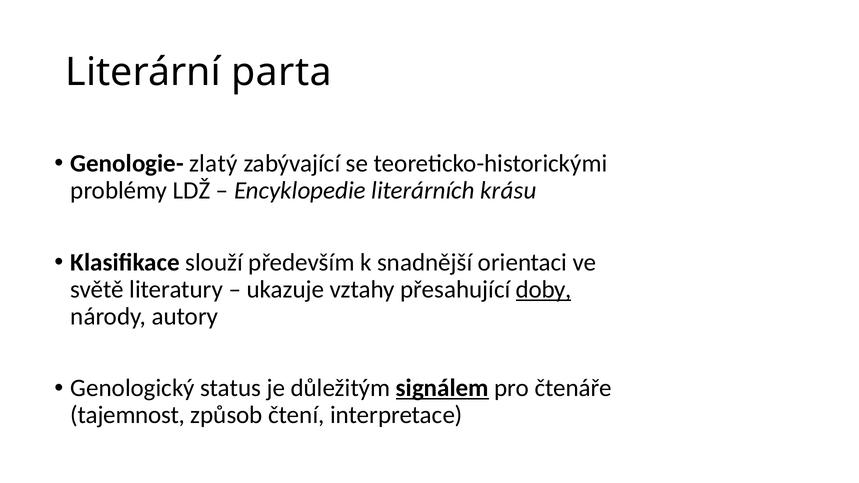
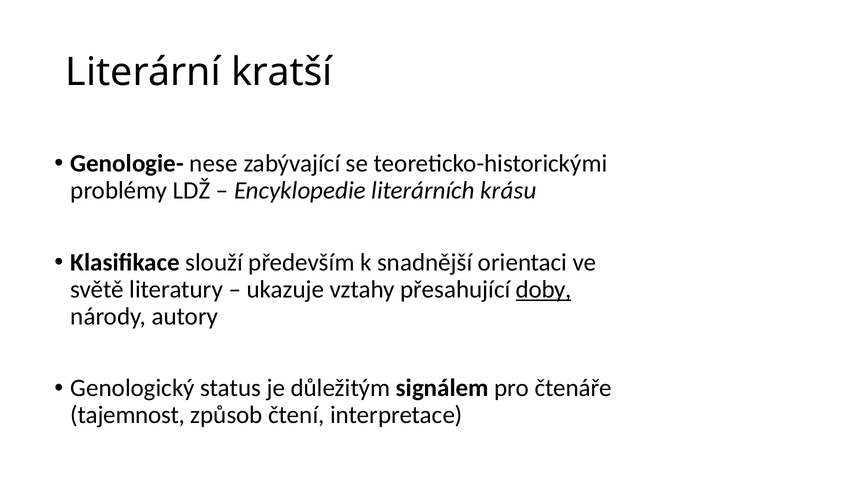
parta: parta -> kratší
zlatý: zlatý -> nese
signálem underline: present -> none
